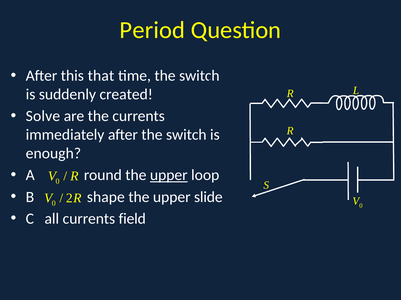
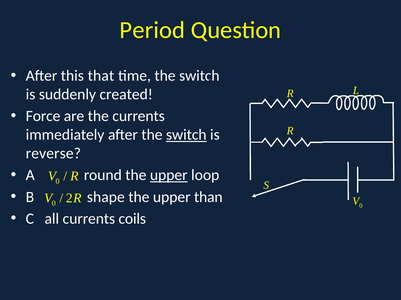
Solve: Solve -> Force
switch at (186, 135) underline: none -> present
enough: enough -> reverse
slide: slide -> than
field: field -> coils
